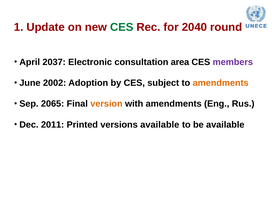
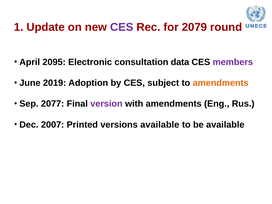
CES at (122, 27) colour: green -> purple
2040: 2040 -> 2079
2037: 2037 -> 2095
area: area -> data
2002: 2002 -> 2019
2065: 2065 -> 2077
version colour: orange -> purple
2011: 2011 -> 2007
